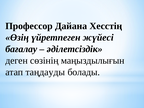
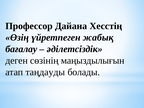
жүйесі: жүйесі -> жабық
